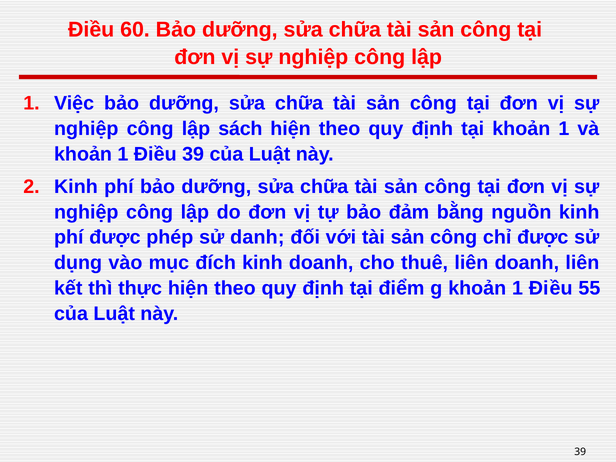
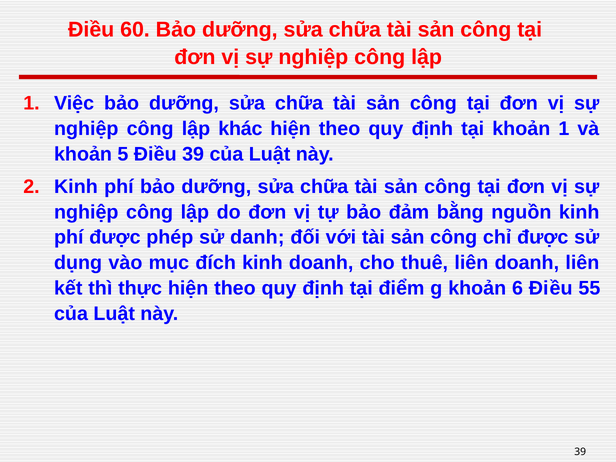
sách: sách -> khác
1 at (123, 154): 1 -> 5
g khoản 1: 1 -> 6
